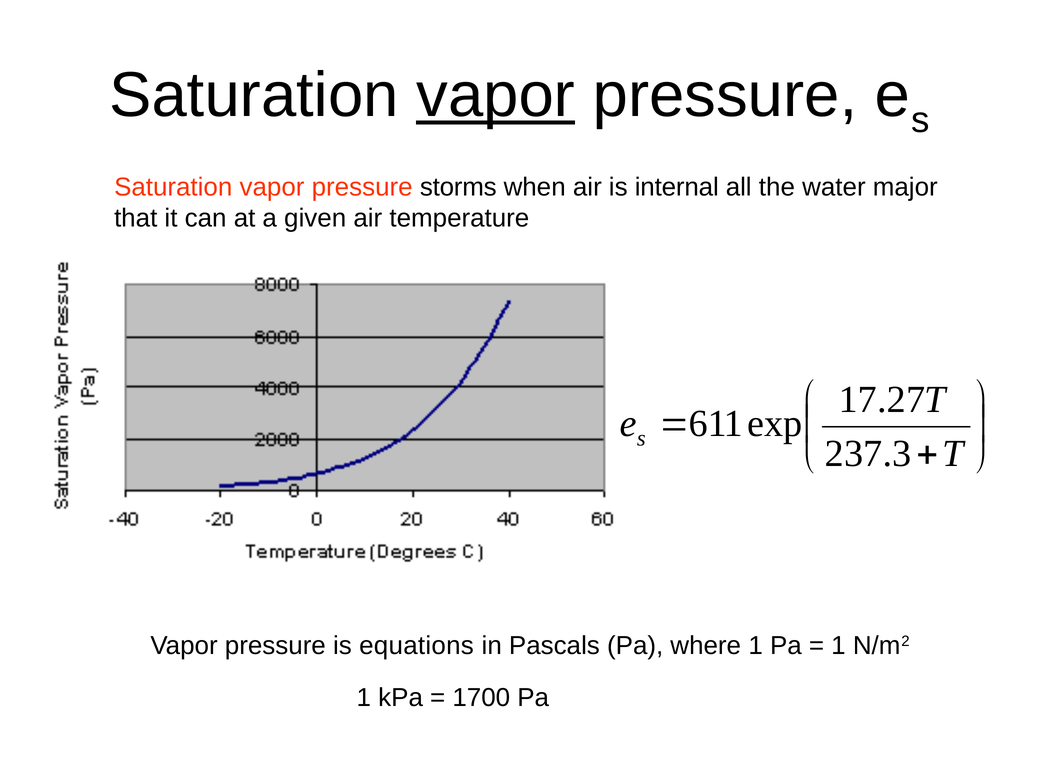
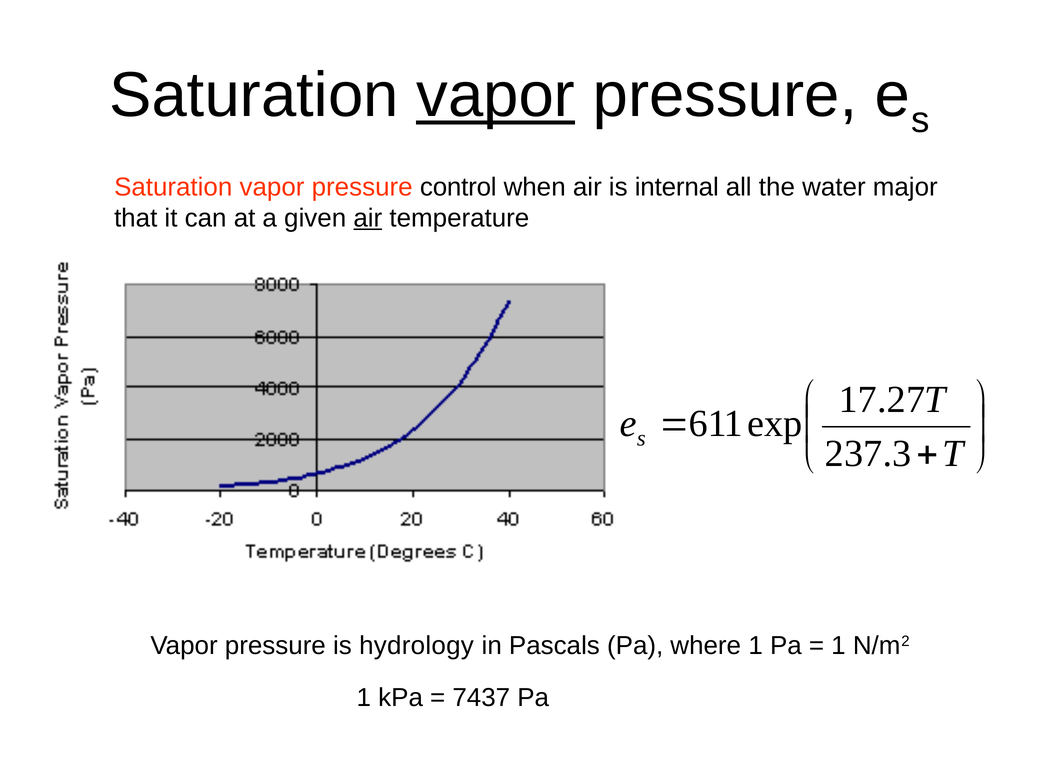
storms: storms -> control
air at (368, 218) underline: none -> present
equations: equations -> hydrology
1700: 1700 -> 7437
